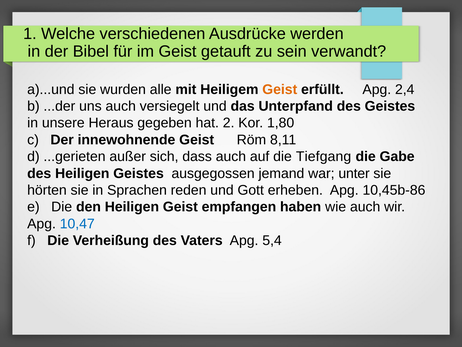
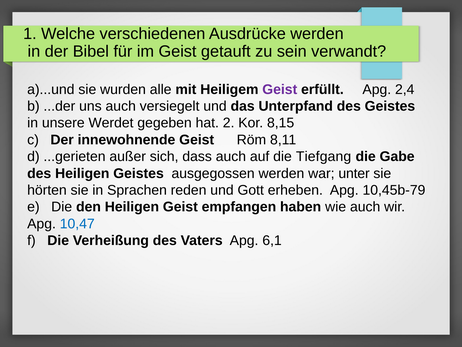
Geist at (280, 89) colour: orange -> purple
Heraus: Heraus -> Werdet
1,80: 1,80 -> 8,15
ausgegossen jemand: jemand -> werden
10,45b-86: 10,45b-86 -> 10,45b-79
5,4: 5,4 -> 6,1
